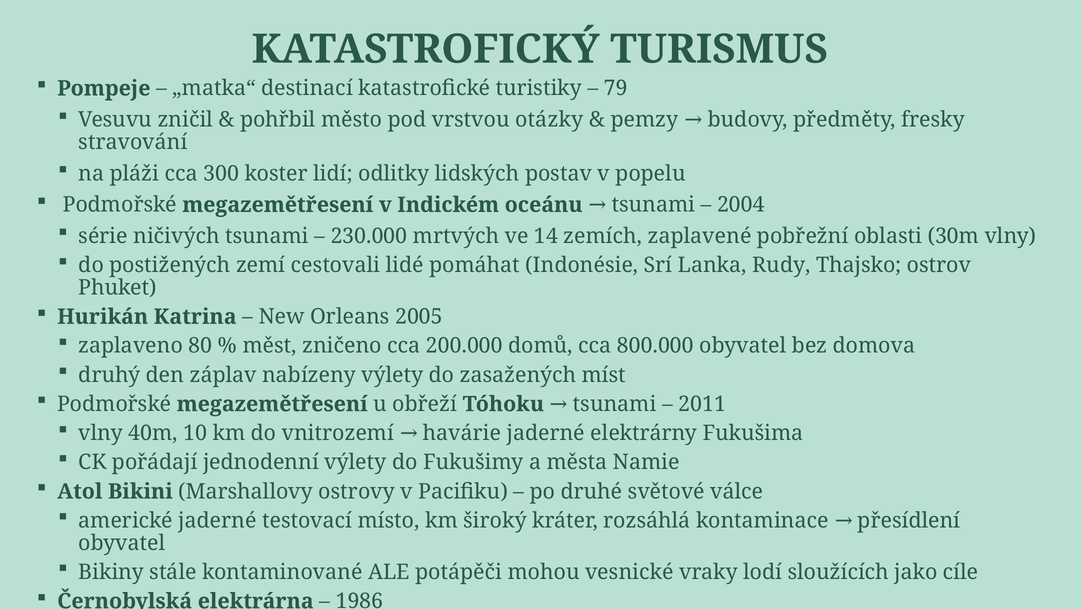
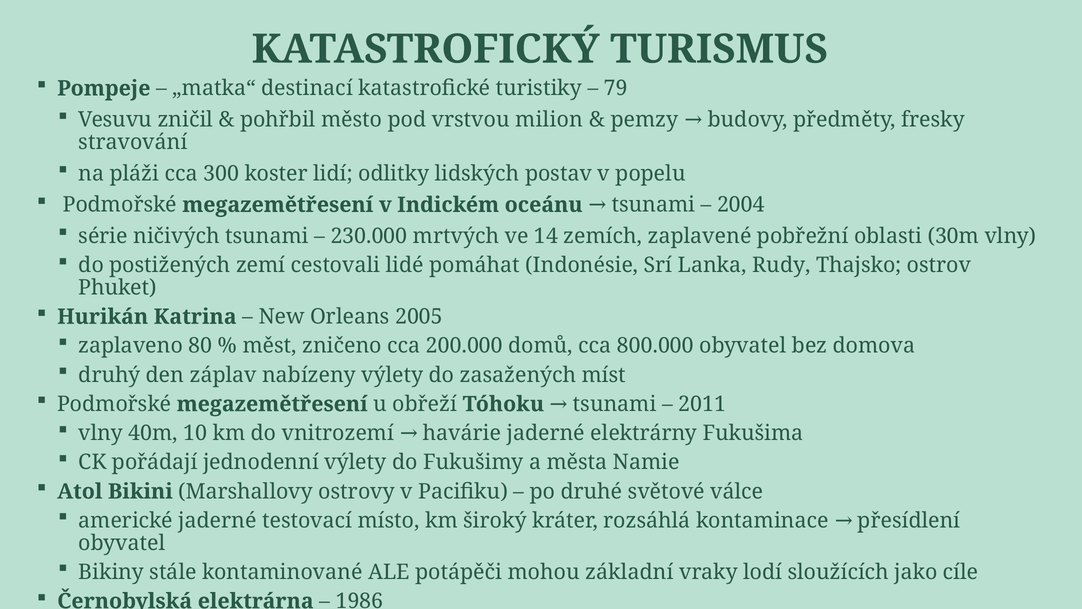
otázky: otázky -> milion
vesnické: vesnické -> základní
